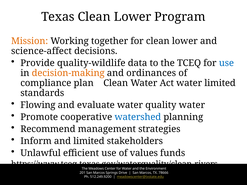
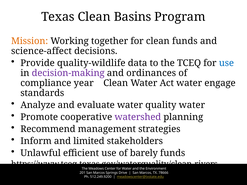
Texas Clean Lower: Lower -> Basins
for clean lower: lower -> funds
decision-making colour: orange -> purple
plan: plan -> year
water limited: limited -> engage
Flowing: Flowing -> Analyze
watershed colour: blue -> purple
values: values -> barely
